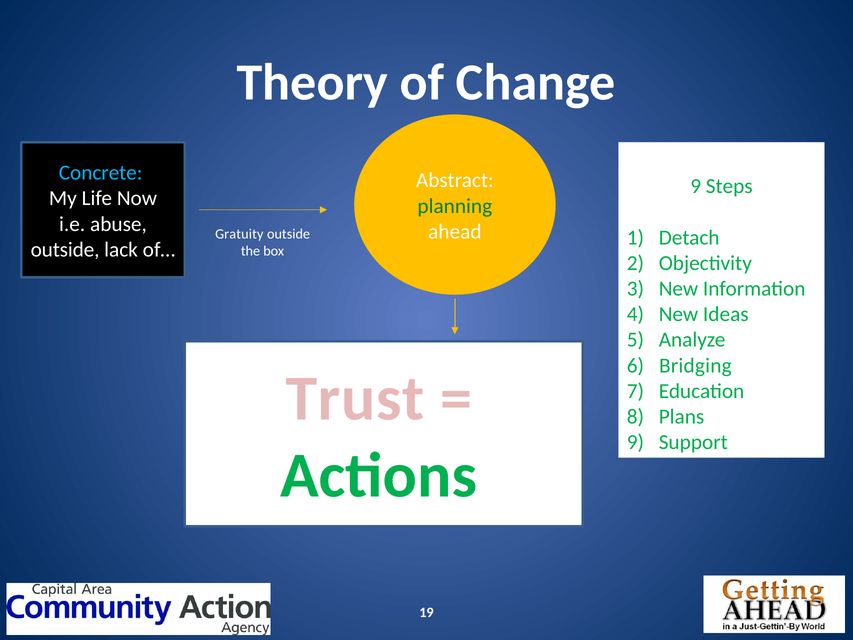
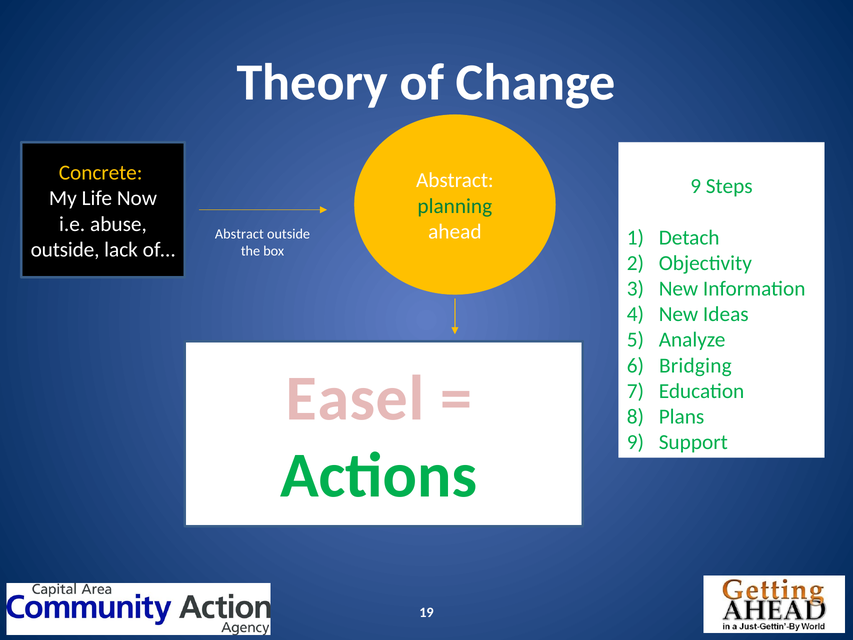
Concrete colour: light blue -> yellow
Gratuity at (239, 234): Gratuity -> Abstract
Trust: Trust -> Easel
